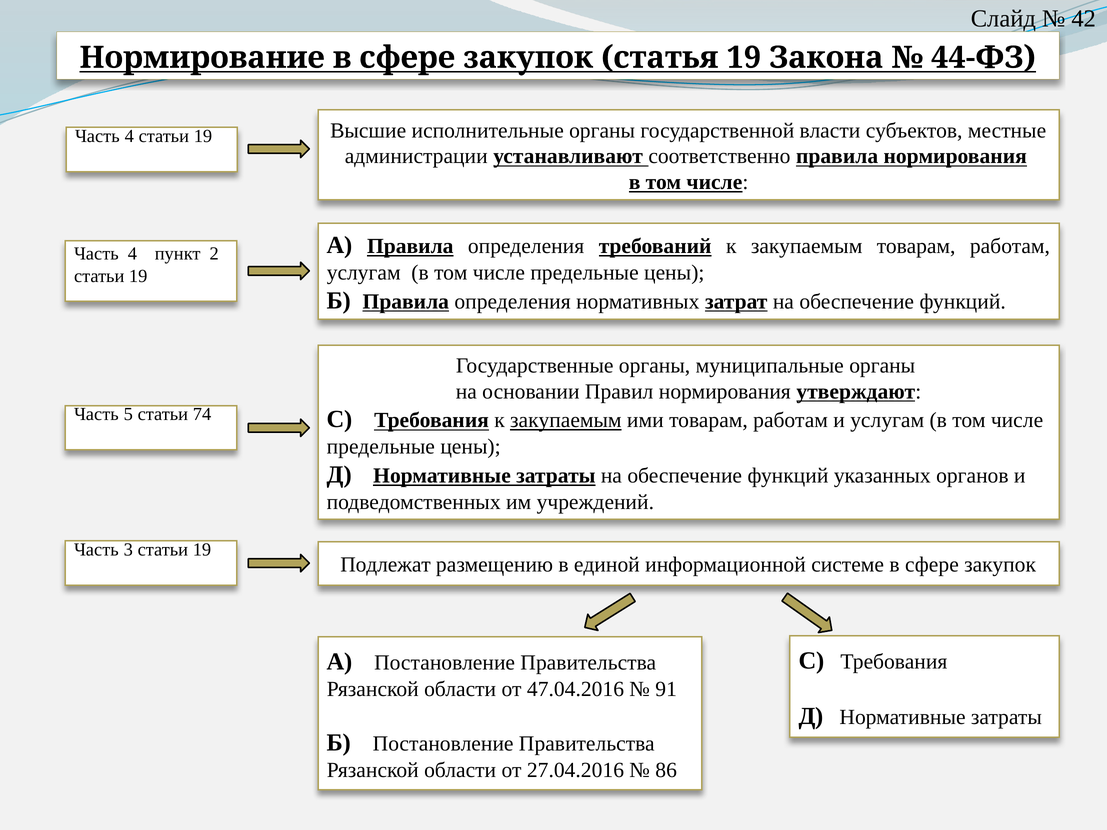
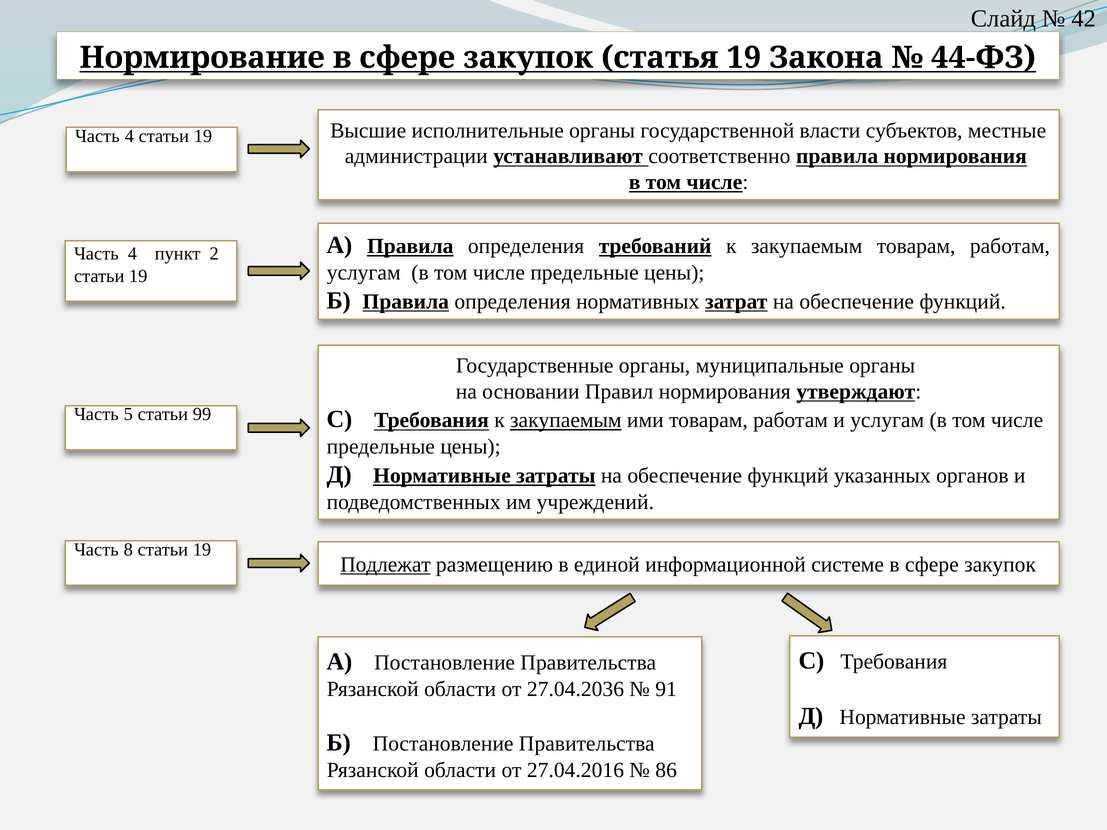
74: 74 -> 99
3: 3 -> 8
Подлежат underline: none -> present
47.04.2016: 47.04.2016 -> 27.04.2036
